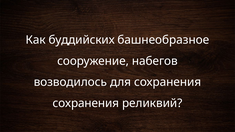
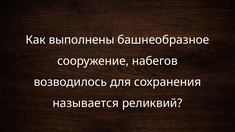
буддийских: буддийских -> выполнены
сохранения at (86, 103): сохранения -> называется
